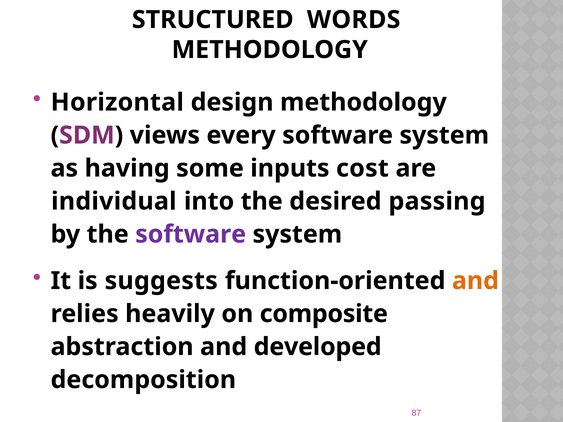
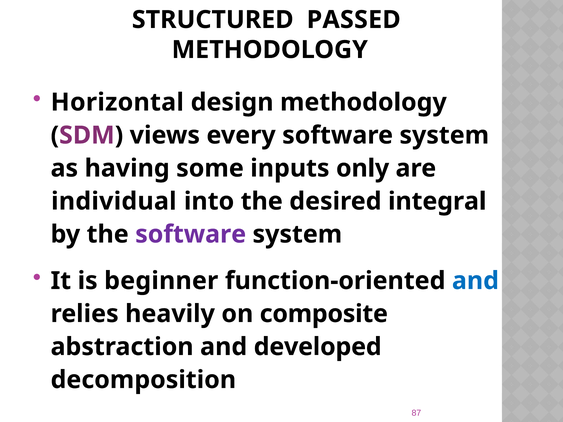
WORDS: WORDS -> PASSED
cost: cost -> only
passing: passing -> integral
suggests: suggests -> beginner
and at (475, 281) colour: orange -> blue
